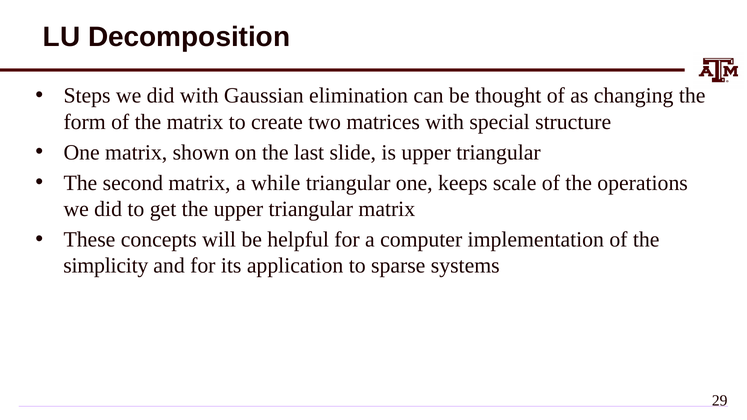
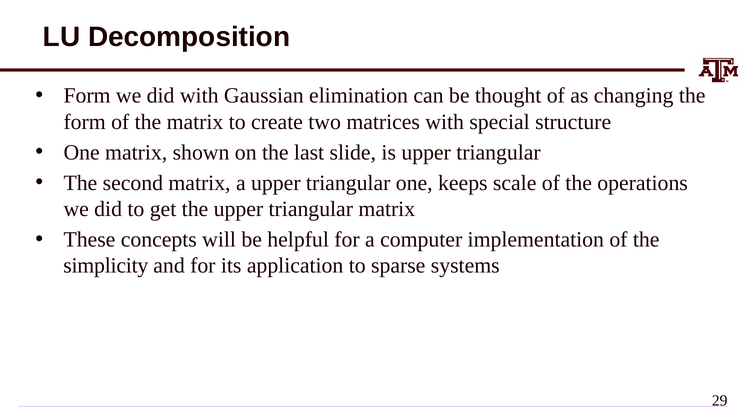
Steps at (87, 96): Steps -> Form
a while: while -> upper
